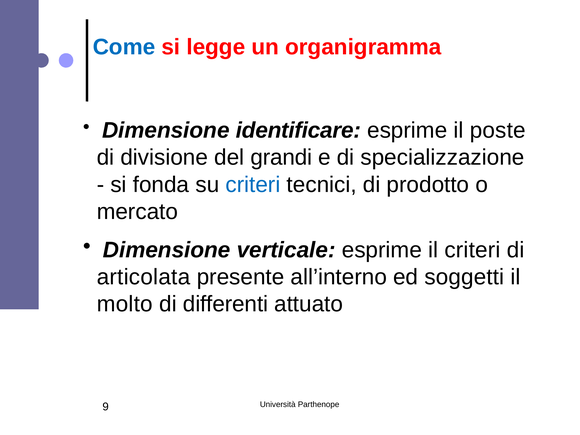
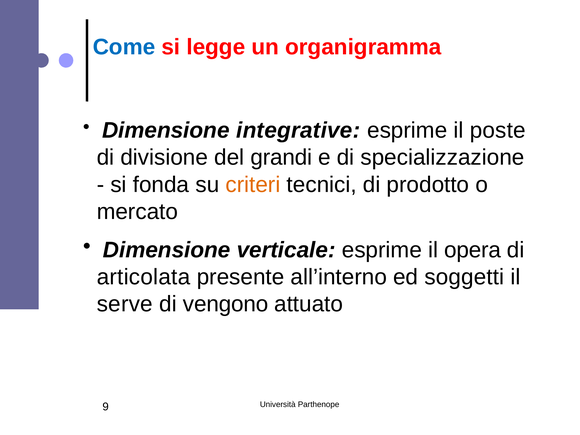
identificare: identificare -> integrative
criteri at (253, 185) colour: blue -> orange
il criteri: criteri -> opera
molto: molto -> serve
differenti: differenti -> vengono
